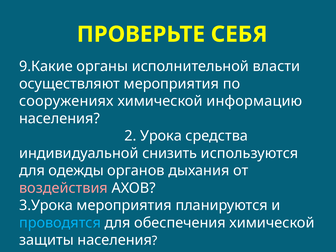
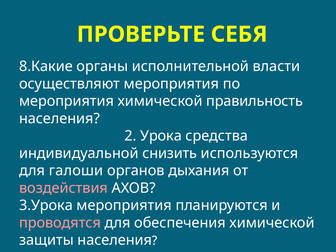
9.Какие: 9.Какие -> 8.Какие
сооружениях at (66, 101): сооружениях -> мероприятия
информацию: информацию -> правильность
одежды: одежды -> галоши
проводятся colour: light blue -> pink
